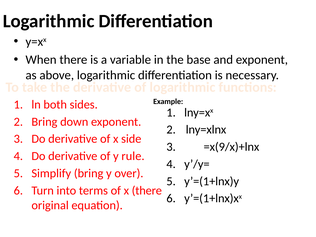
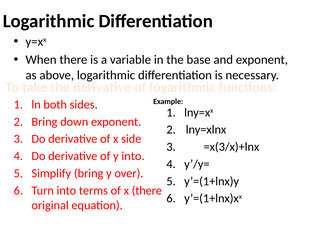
=x(9/x)+lnx: =x(9/x)+lnx -> =x(3/x)+lnx
y rule: rule -> into
